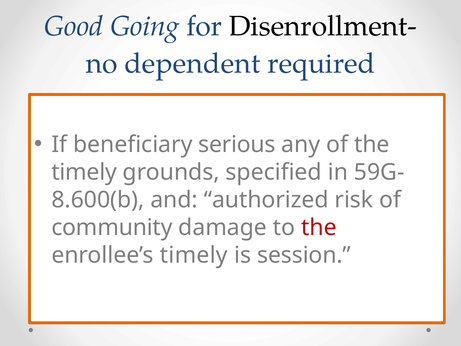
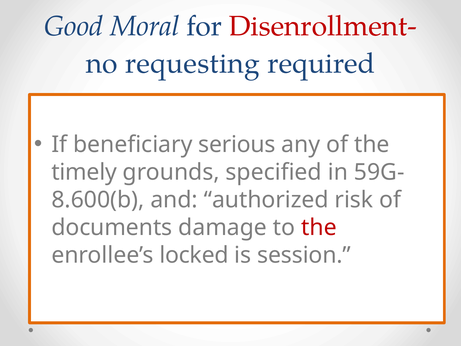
Going: Going -> Moral
Disenrollment- colour: black -> red
dependent: dependent -> requesting
community: community -> documents
enrollee’s timely: timely -> locked
